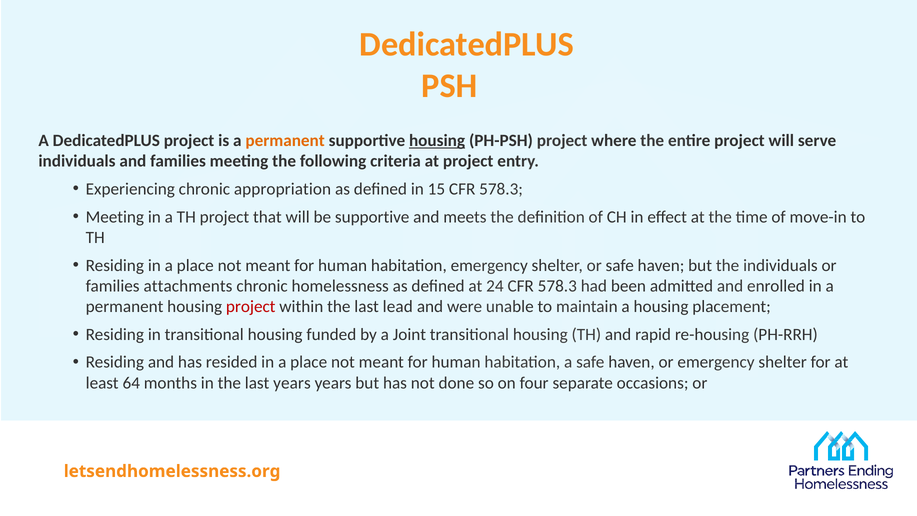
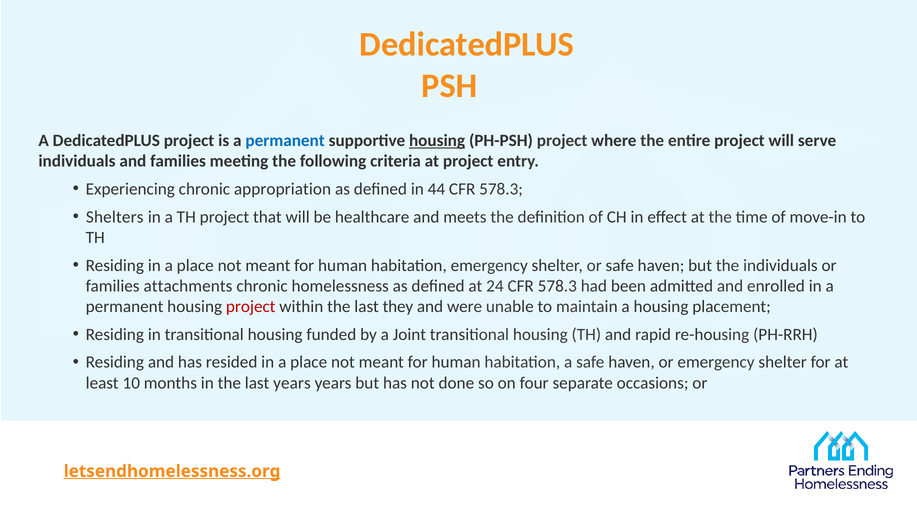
permanent at (285, 141) colour: orange -> blue
15: 15 -> 44
Meeting at (115, 217): Meeting -> Shelters
be supportive: supportive -> healthcare
lead: lead -> they
64: 64 -> 10
letsendhomelessness.org underline: none -> present
